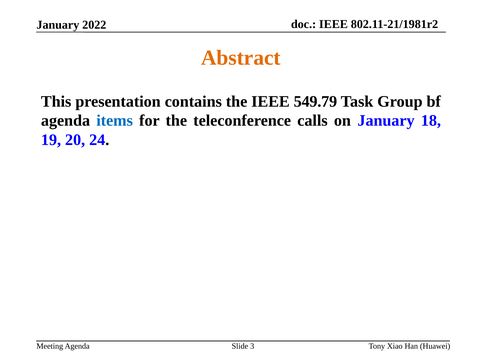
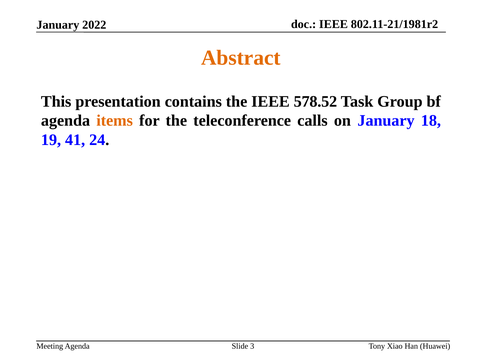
549.79: 549.79 -> 578.52
items colour: blue -> orange
20: 20 -> 41
